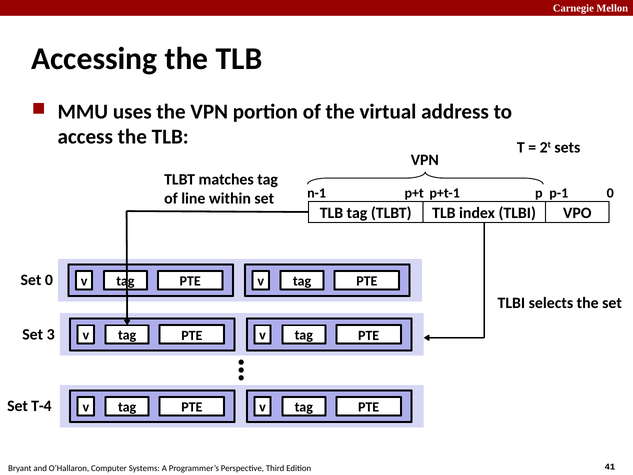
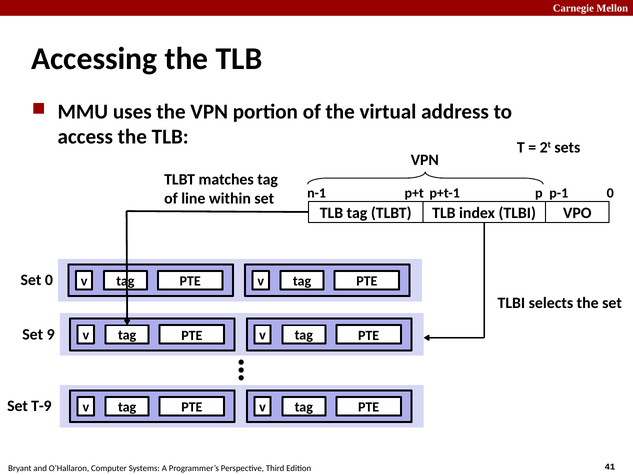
3: 3 -> 9
T-4: T-4 -> T-9
